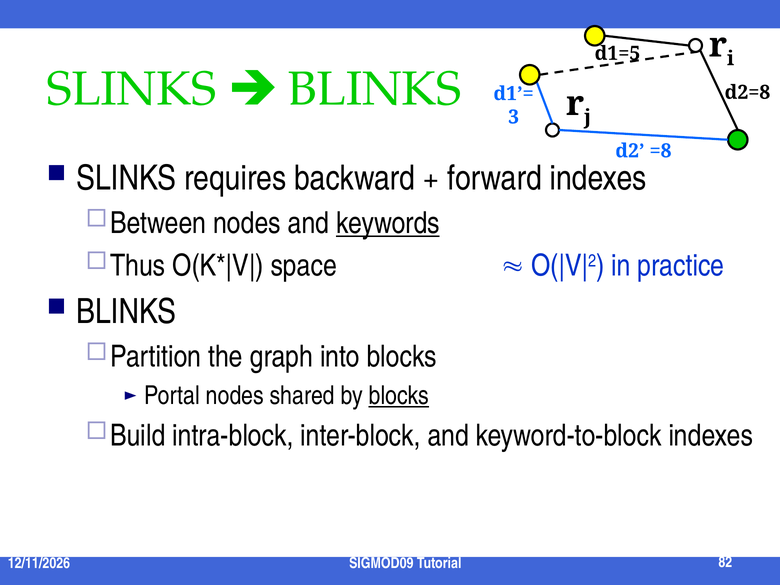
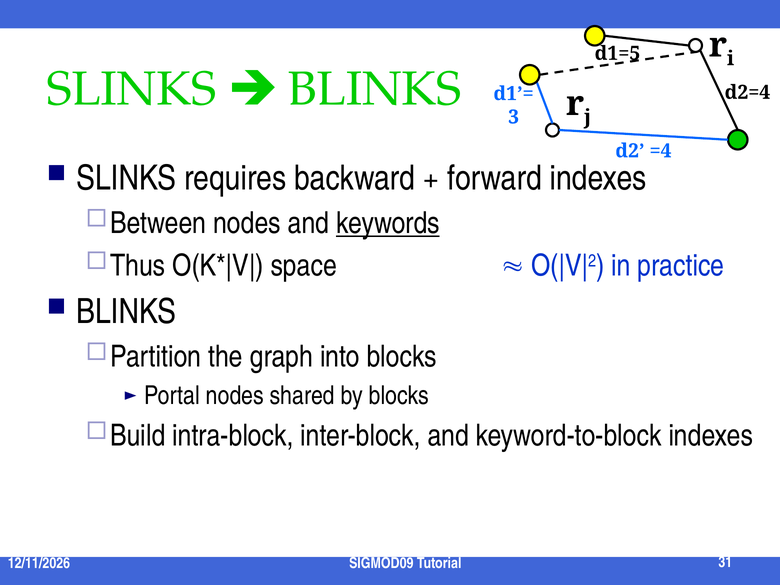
d2=8: d2=8 -> d2=4
=8: =8 -> =4
blocks at (399, 395) underline: present -> none
82: 82 -> 31
